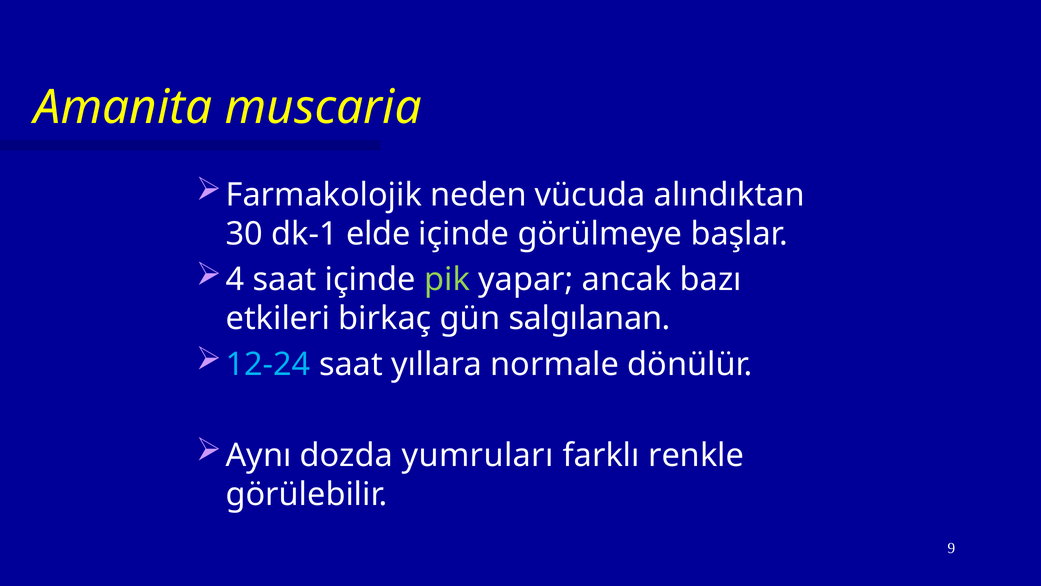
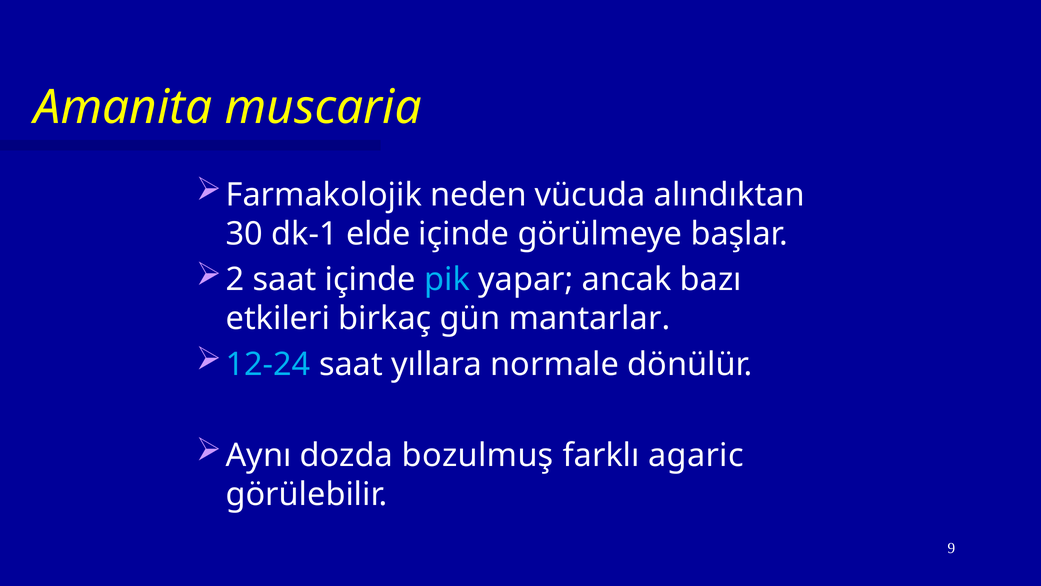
4: 4 -> 2
pik colour: light green -> light blue
salgılanan: salgılanan -> mantarlar
yumruları: yumruları -> bozulmuş
renkle: renkle -> agaric
